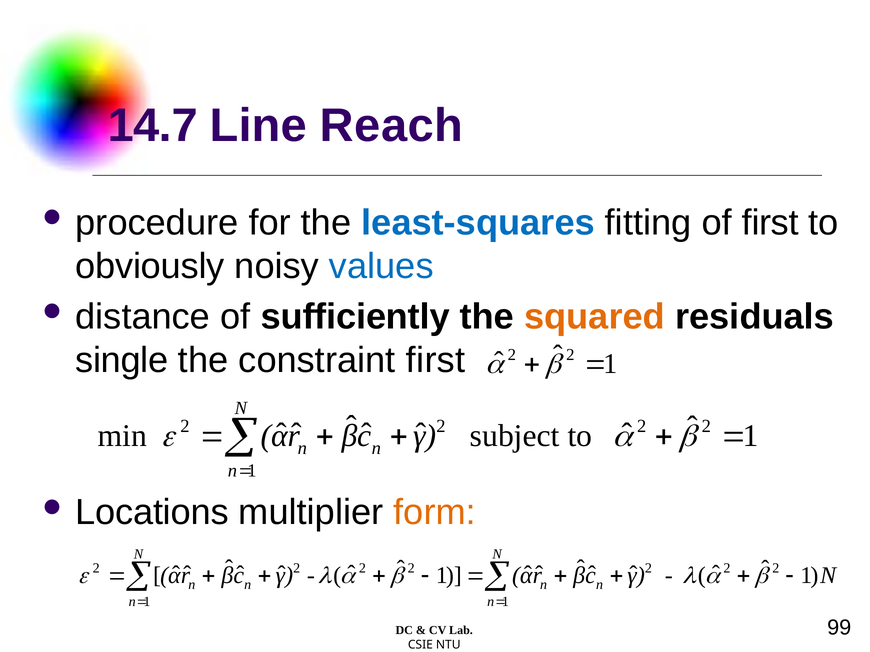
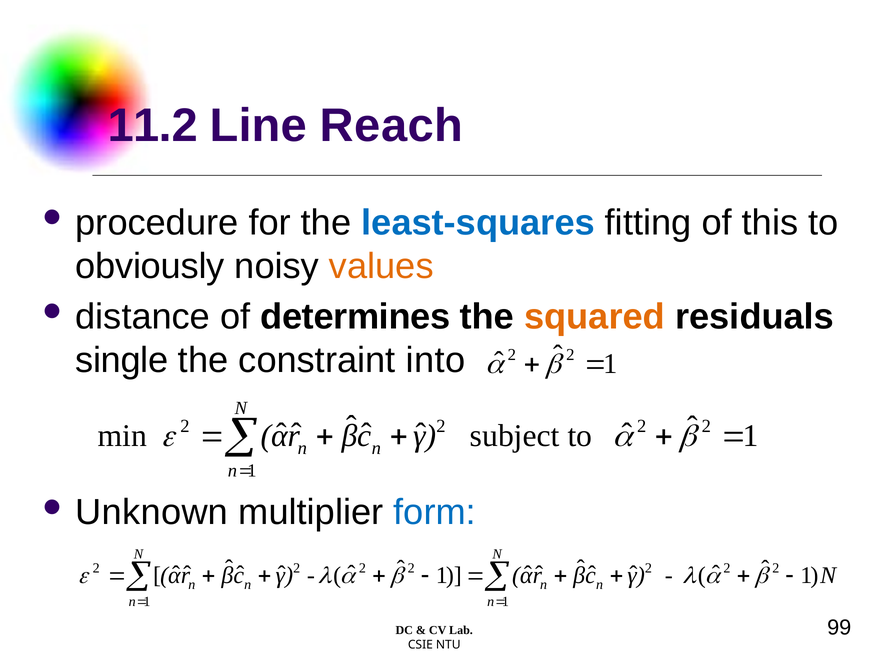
14.7: 14.7 -> 11.2
of first: first -> this
values colour: blue -> orange
sufficiently: sufficiently -> determines
constraint first: first -> into
Locations: Locations -> Unknown
form colour: orange -> blue
